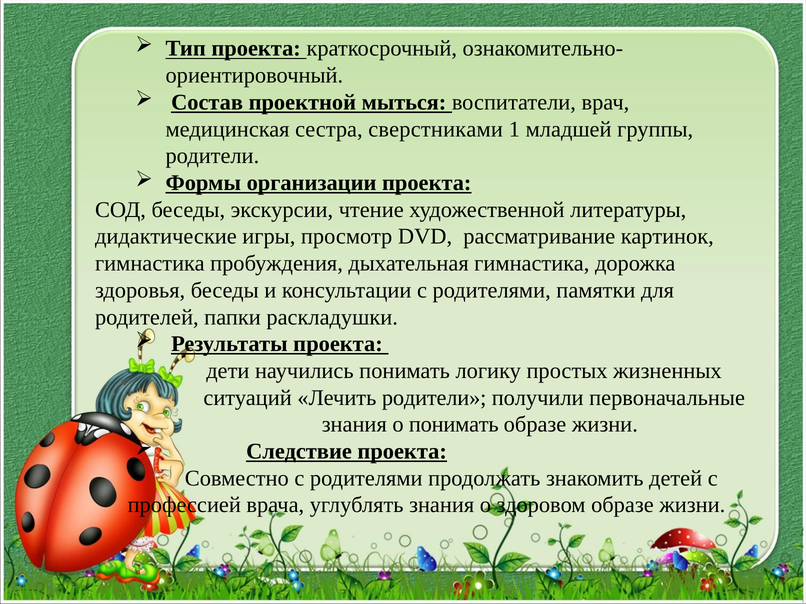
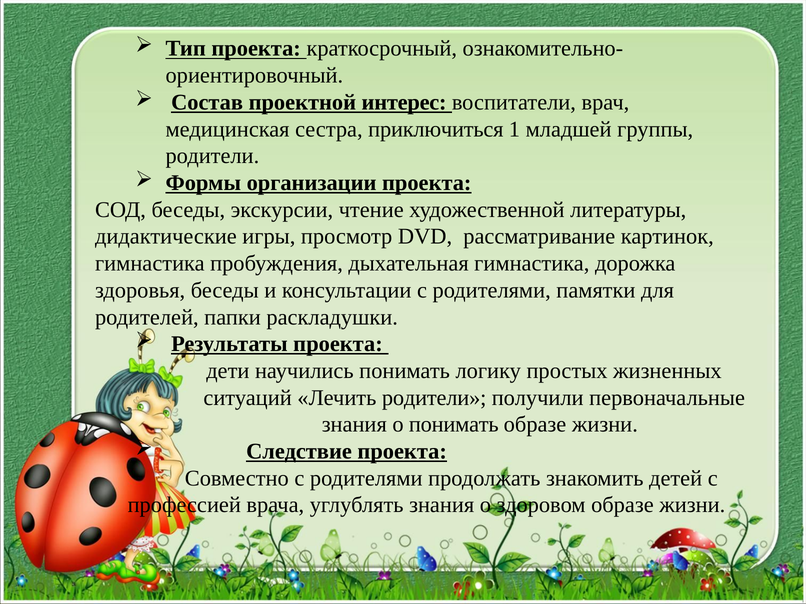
мыться: мыться -> интерес
сверстниками: сверстниками -> приключиться
